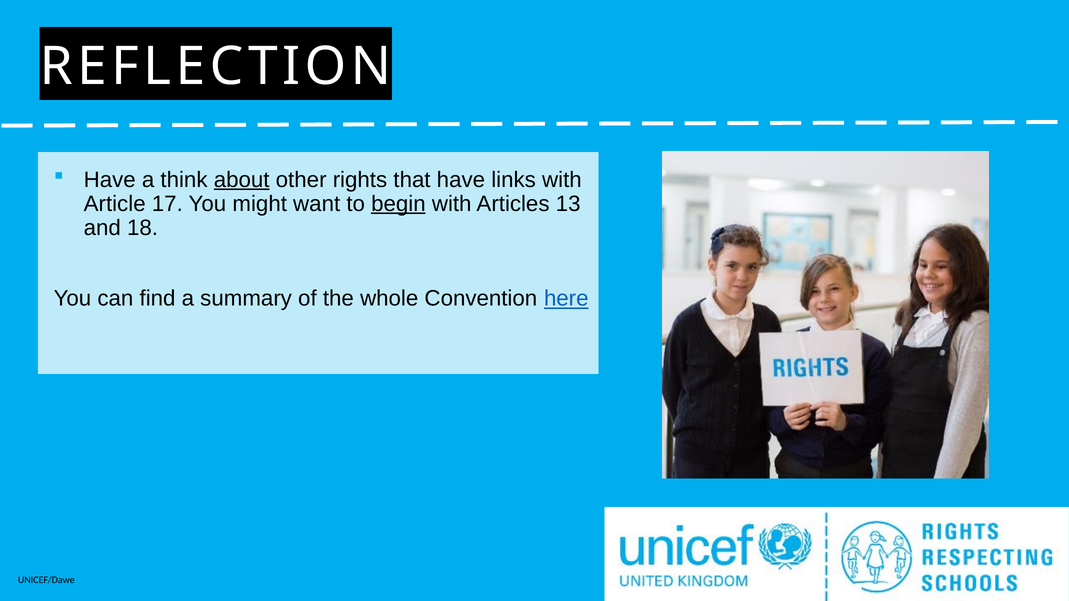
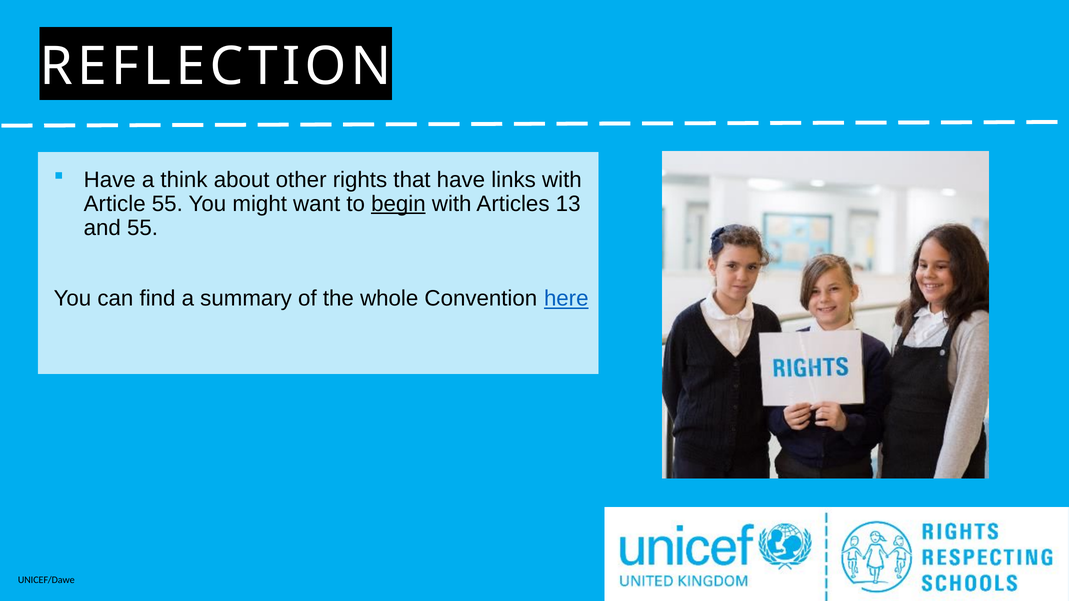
about underline: present -> none
Article 17: 17 -> 55
and 18: 18 -> 55
